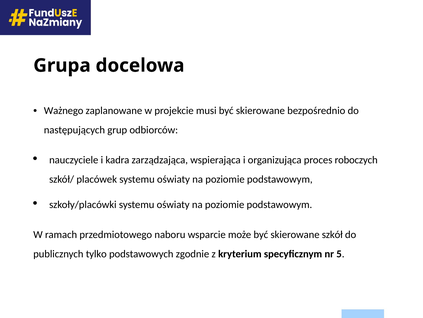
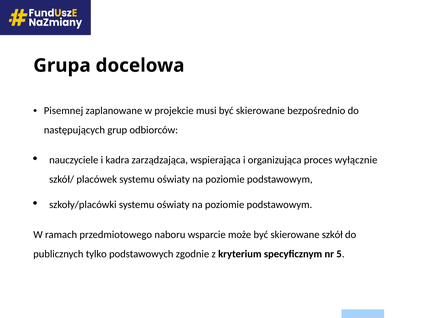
Ważnego: Ważnego -> Pisemnej
roboczych: roboczych -> wyłącznie
